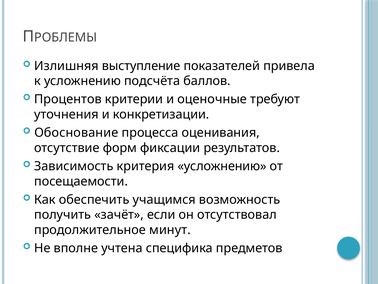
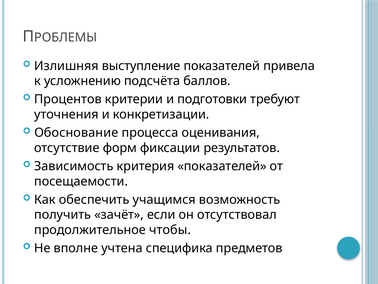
оценочные: оценочные -> подготовки
критерия усложнению: усложнению -> показателей
минут: минут -> чтобы
